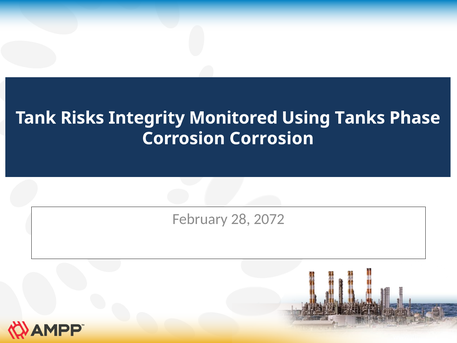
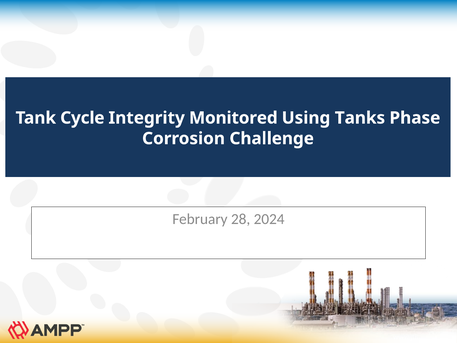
Risks: Risks -> Cycle
Corrosion Corrosion: Corrosion -> Challenge
2072: 2072 -> 2024
